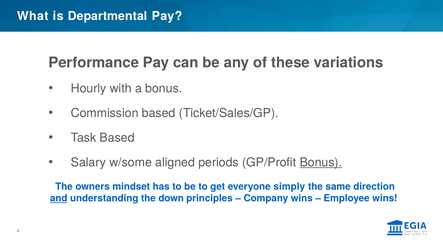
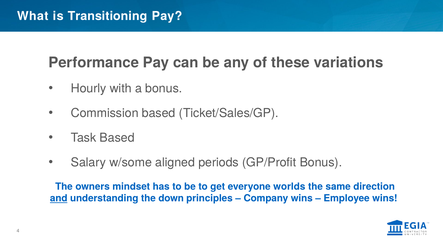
Departmental: Departmental -> Transitioning
Bonus at (321, 162) underline: present -> none
simply: simply -> worlds
